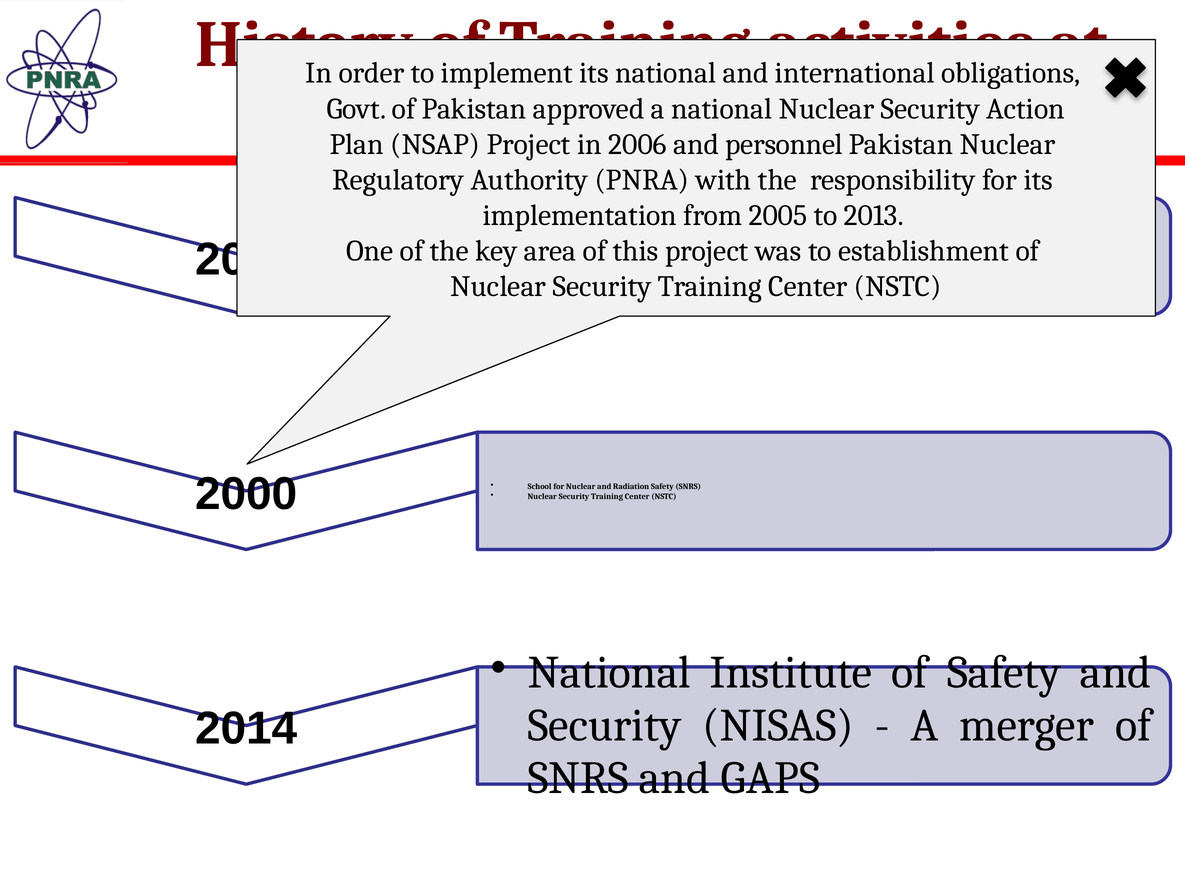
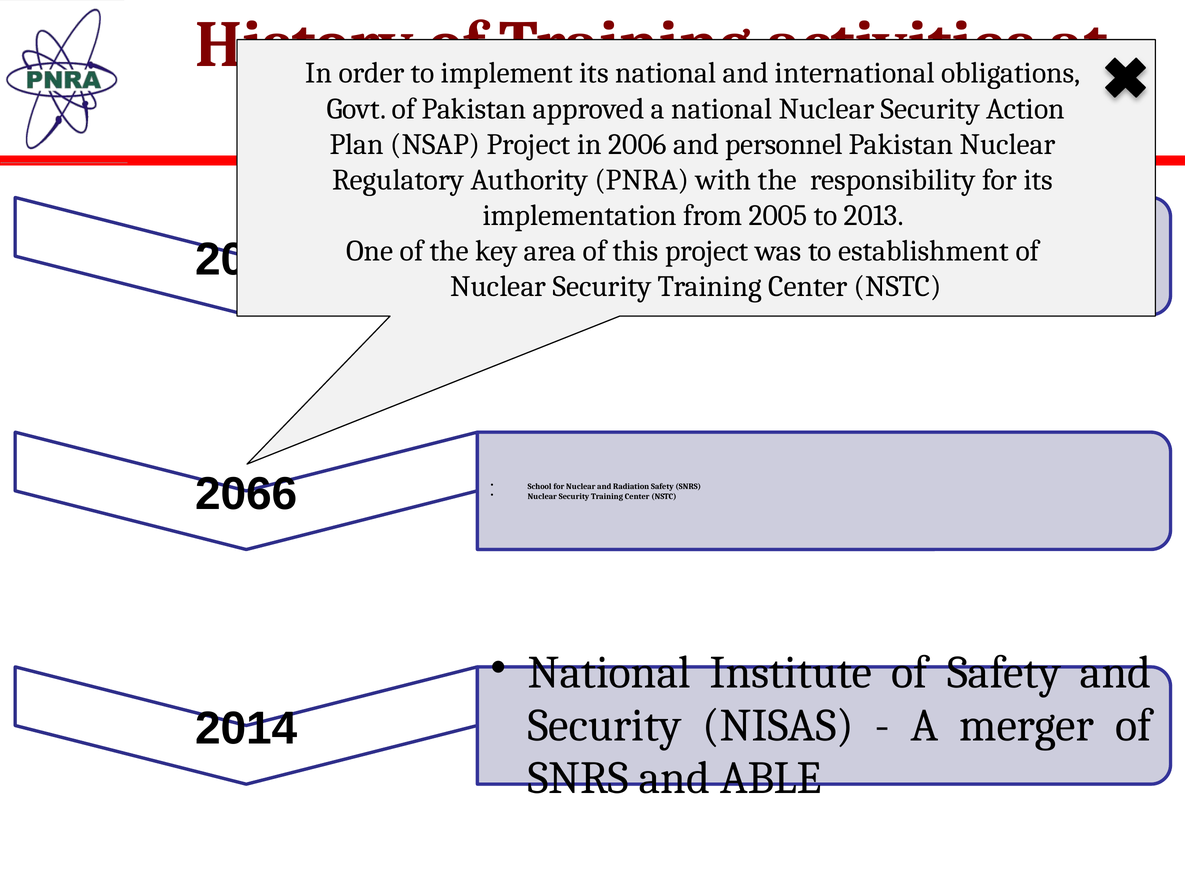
2000: 2000 -> 2066
GAPS: GAPS -> ABLE
